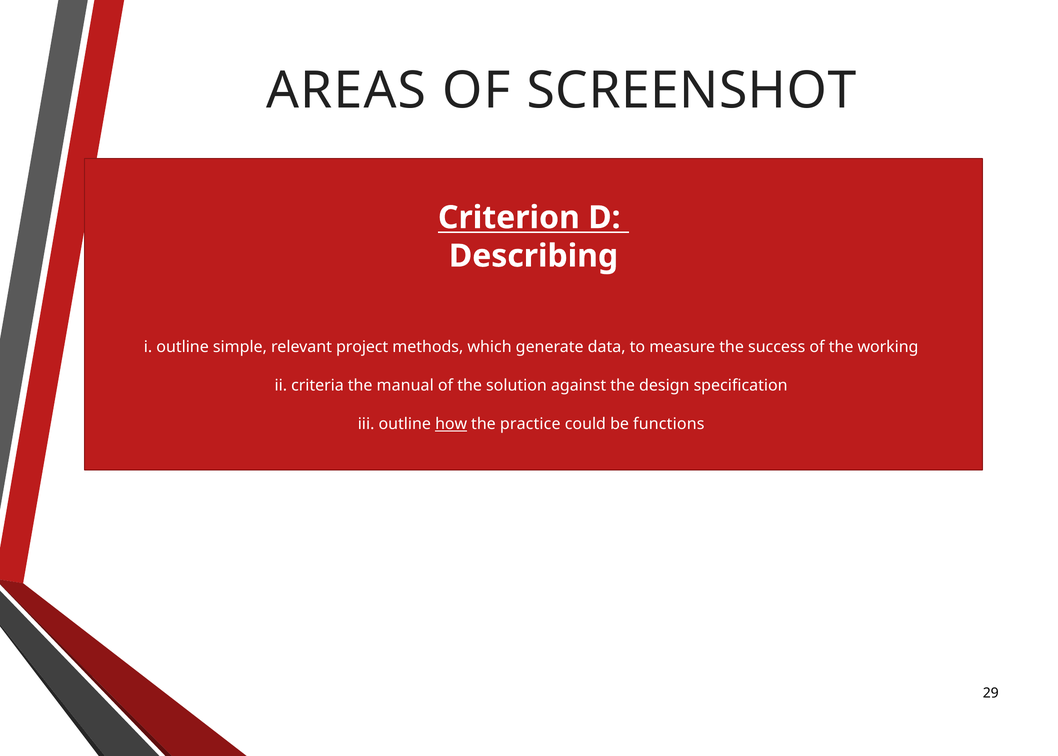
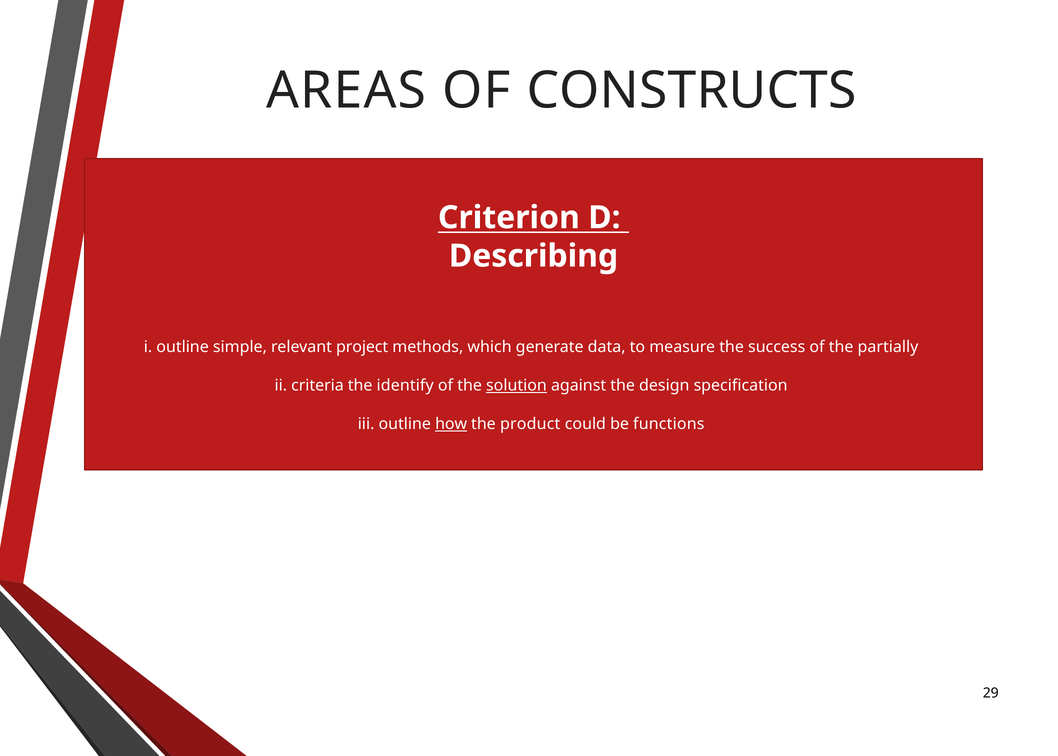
SCREENSHOT: SCREENSHOT -> CONSTRUCTS
working: working -> partially
manual: manual -> identify
solution underline: none -> present
practice: practice -> product
